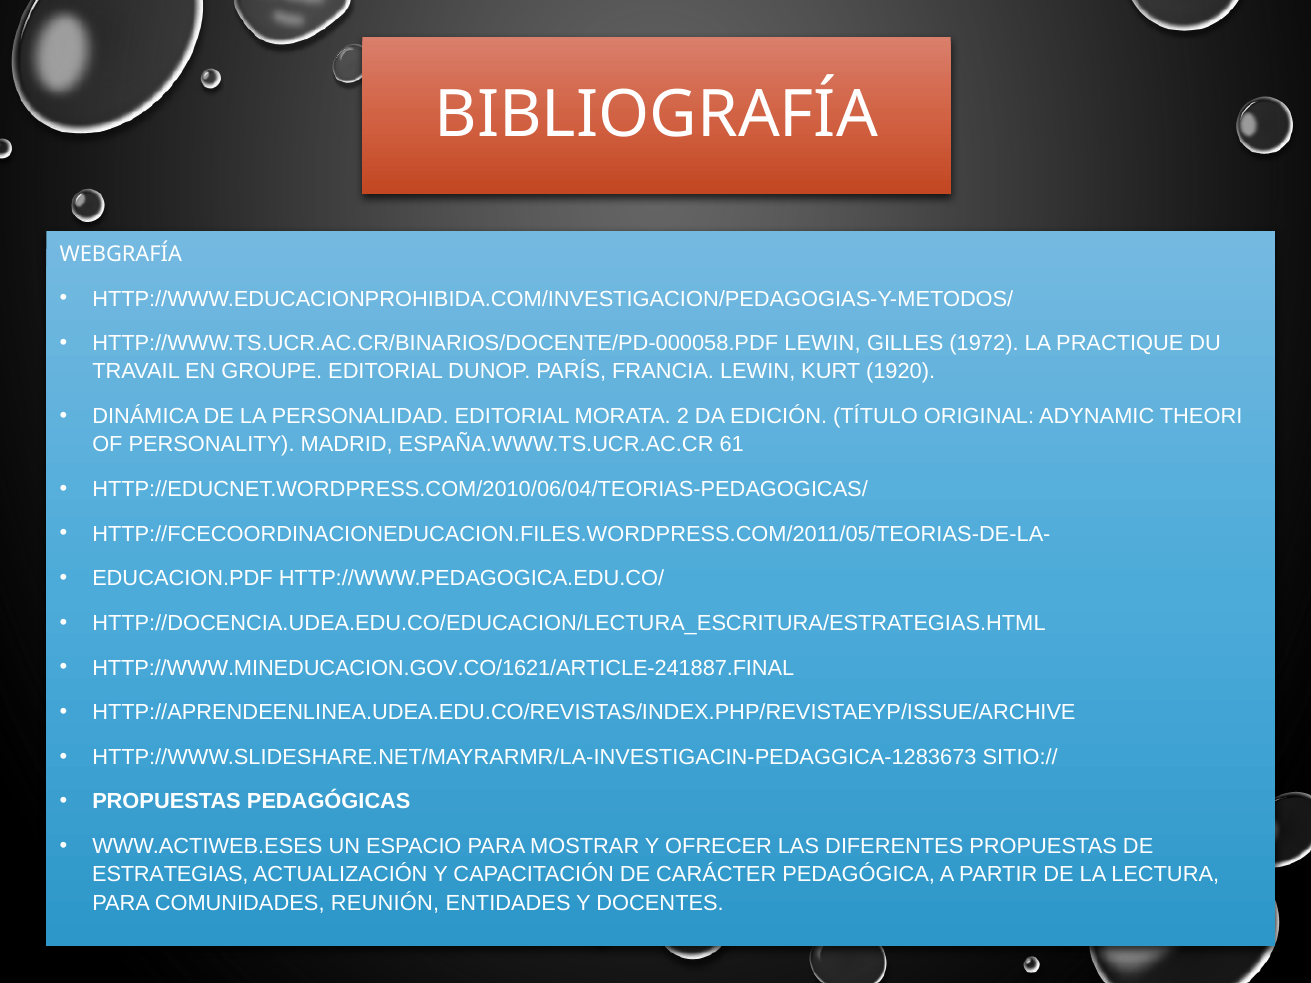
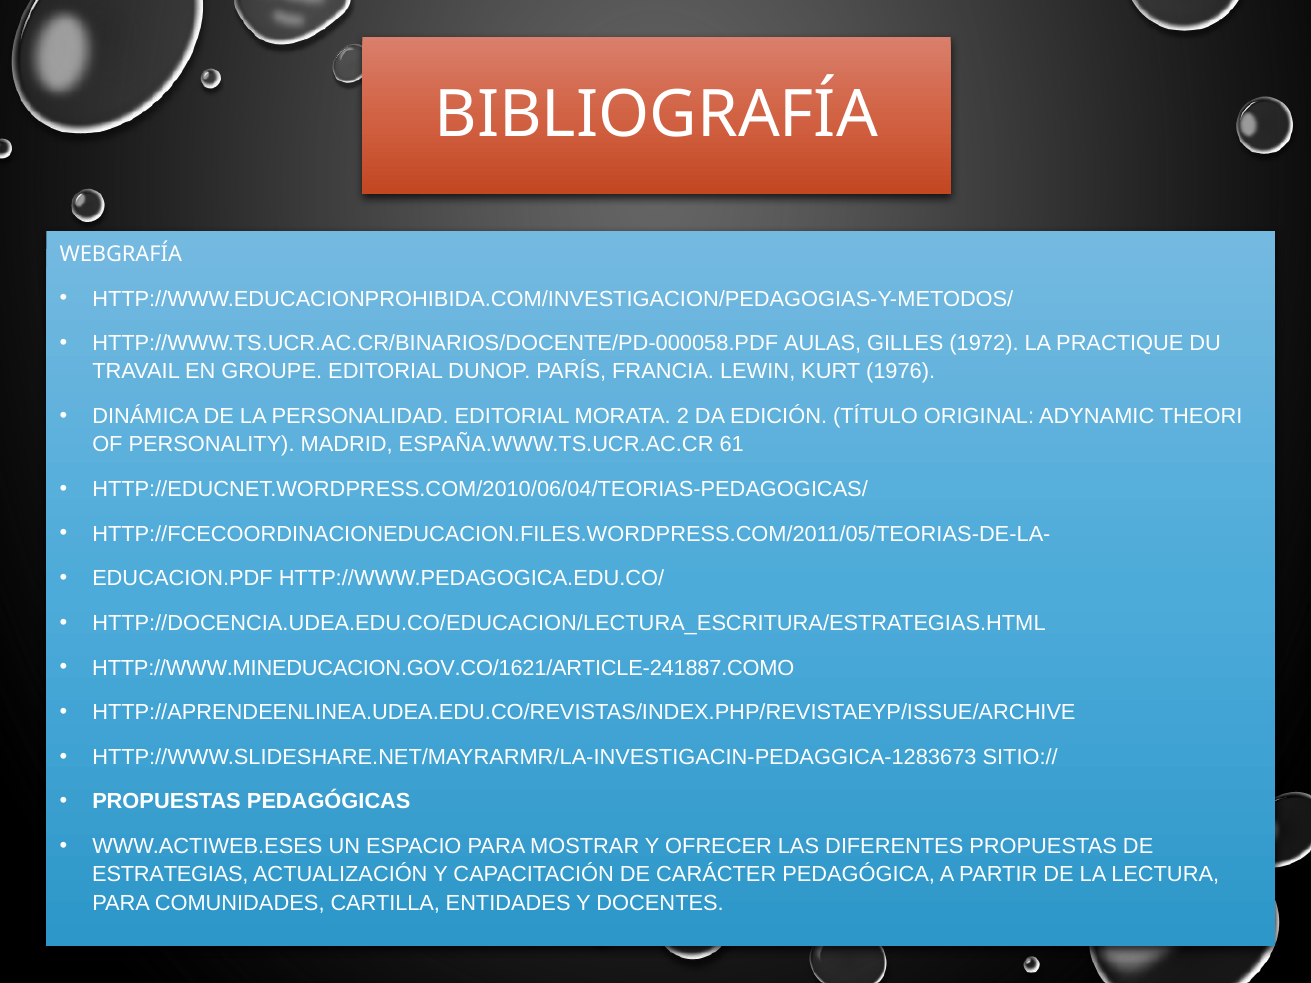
HTTP://WWW.TS.UCR.AC.CR/BINARIOS/DOCENTE/PD-000058.PDF LEWIN: LEWIN -> AULAS
1920: 1920 -> 1976
HTTP://WWW.MINEDUCACION.GOV.CO/1621/ARTICLE-241887.FINAL: HTTP://WWW.MINEDUCACION.GOV.CO/1621/ARTICLE-241887.FINAL -> HTTP://WWW.MINEDUCACION.GOV.CO/1621/ARTICLE-241887.COMO
REUNIÓN: REUNIÓN -> CARTILLA
